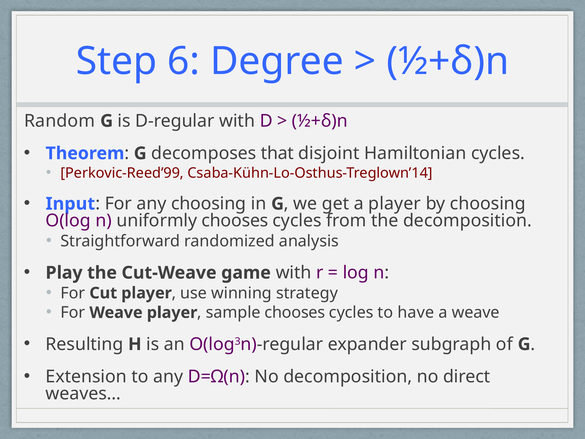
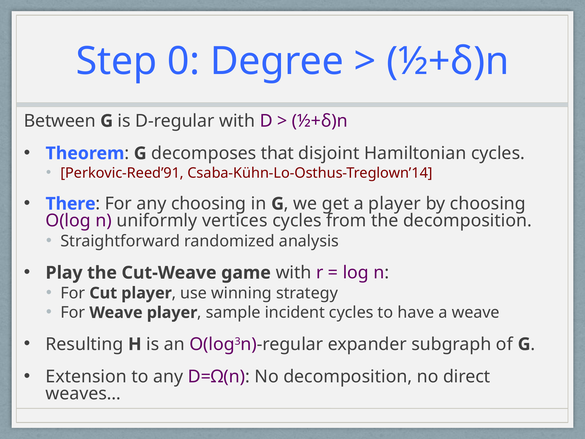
6: 6 -> 0
Random: Random -> Between
Perkovic-Reed’99: Perkovic-Reed’99 -> Perkovic-Reed’91
Input: Input -> There
uniformly chooses: chooses -> vertices
sample chooses: chooses -> incident
